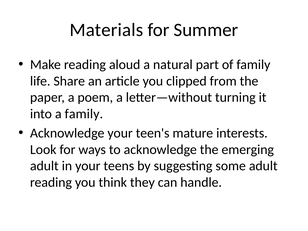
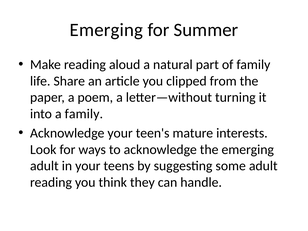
Materials at (106, 30): Materials -> Emerging
